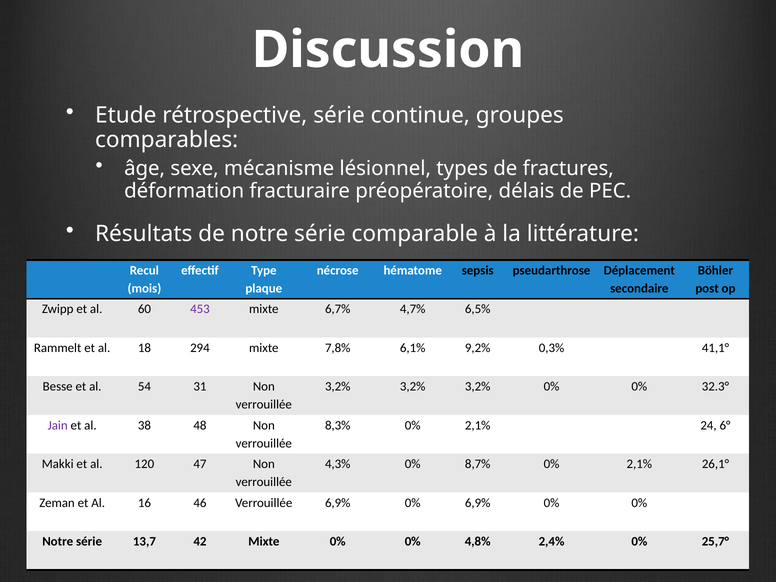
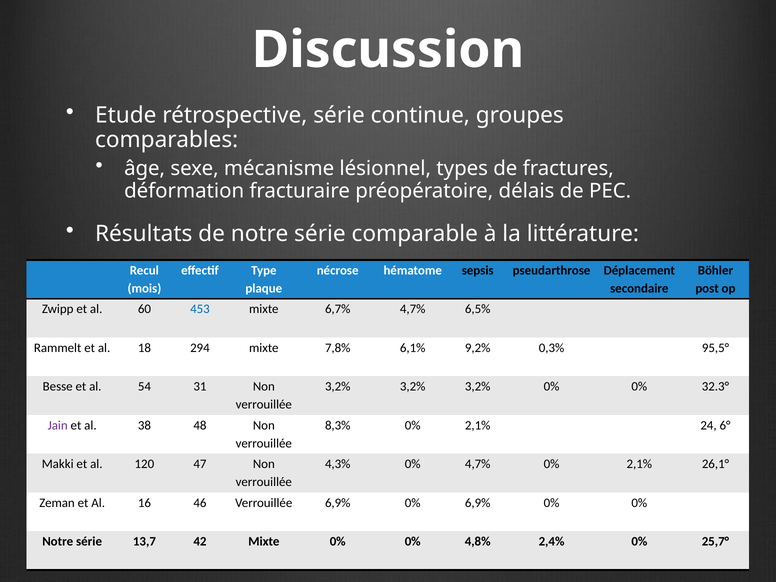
453 colour: purple -> blue
41,1°: 41,1° -> 95,5°
0% 8,7%: 8,7% -> 4,7%
